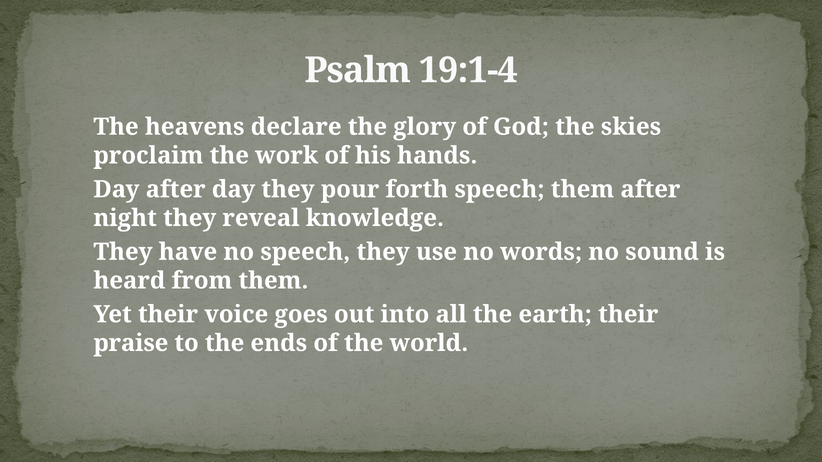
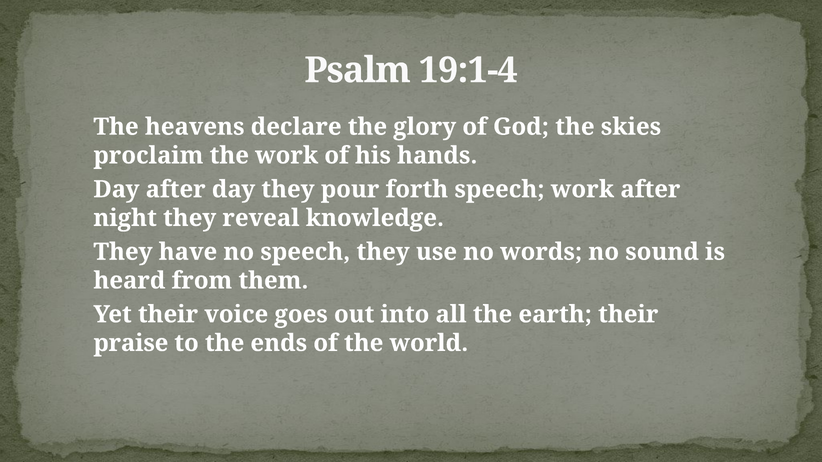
speech them: them -> work
